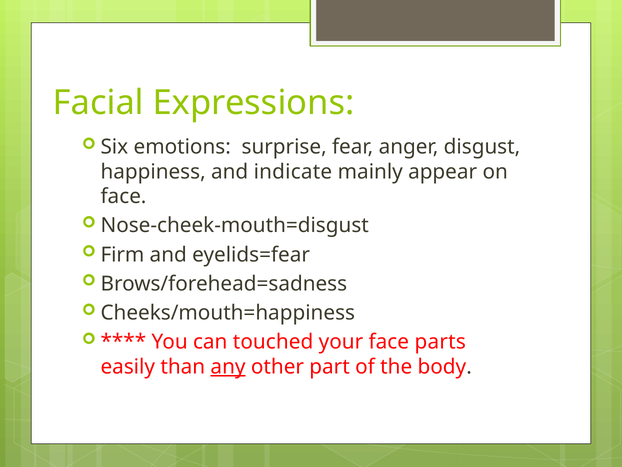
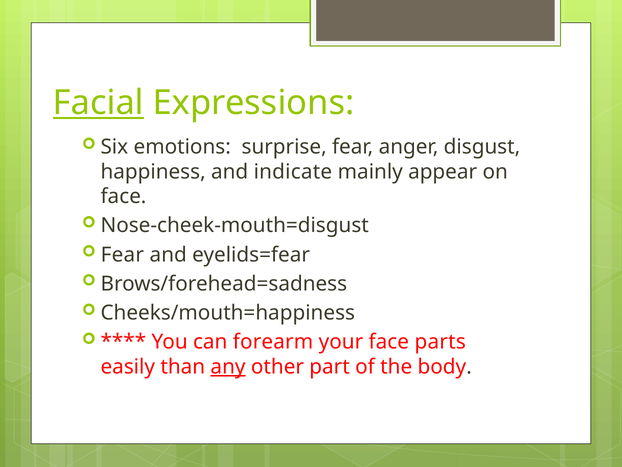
Facial underline: none -> present
Firm at (122, 254): Firm -> Fear
touched: touched -> forearm
